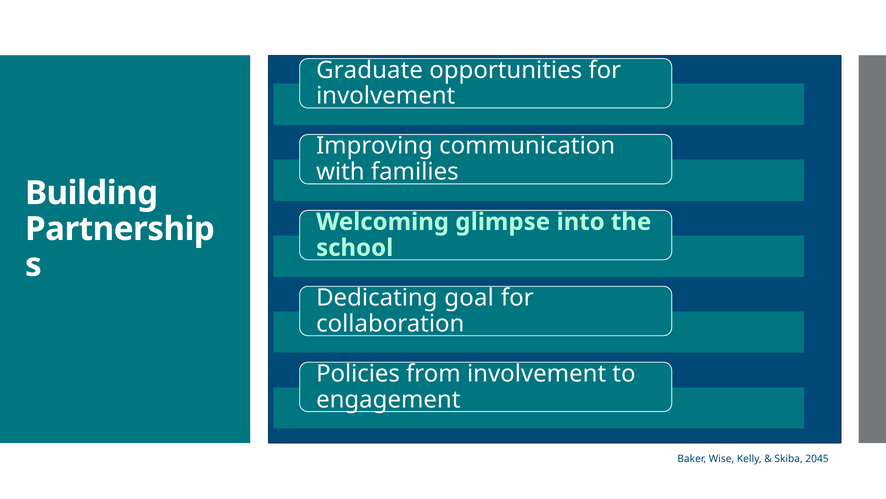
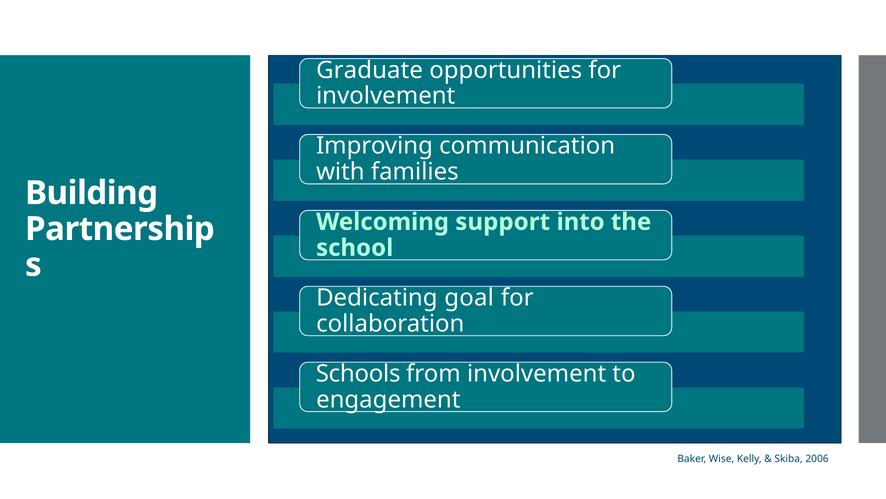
glimpse: glimpse -> support
Policies: Policies -> Schools
2045: 2045 -> 2006
